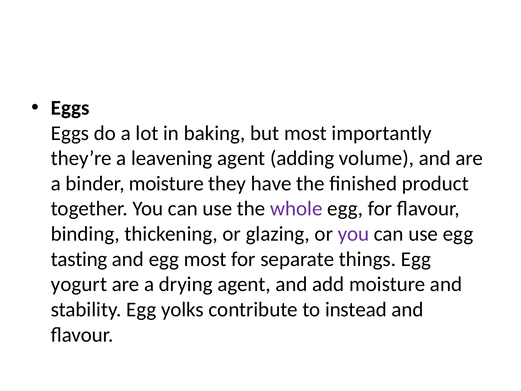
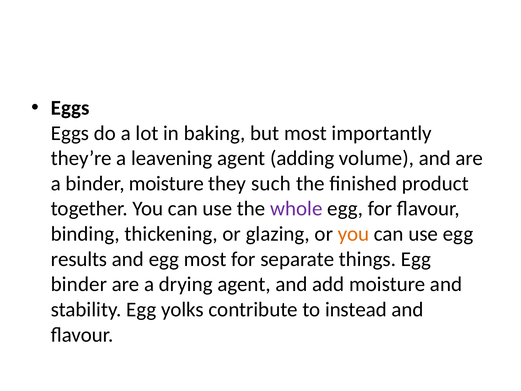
have: have -> such
you at (353, 234) colour: purple -> orange
tasting: tasting -> results
yogurt at (79, 284): yogurt -> binder
